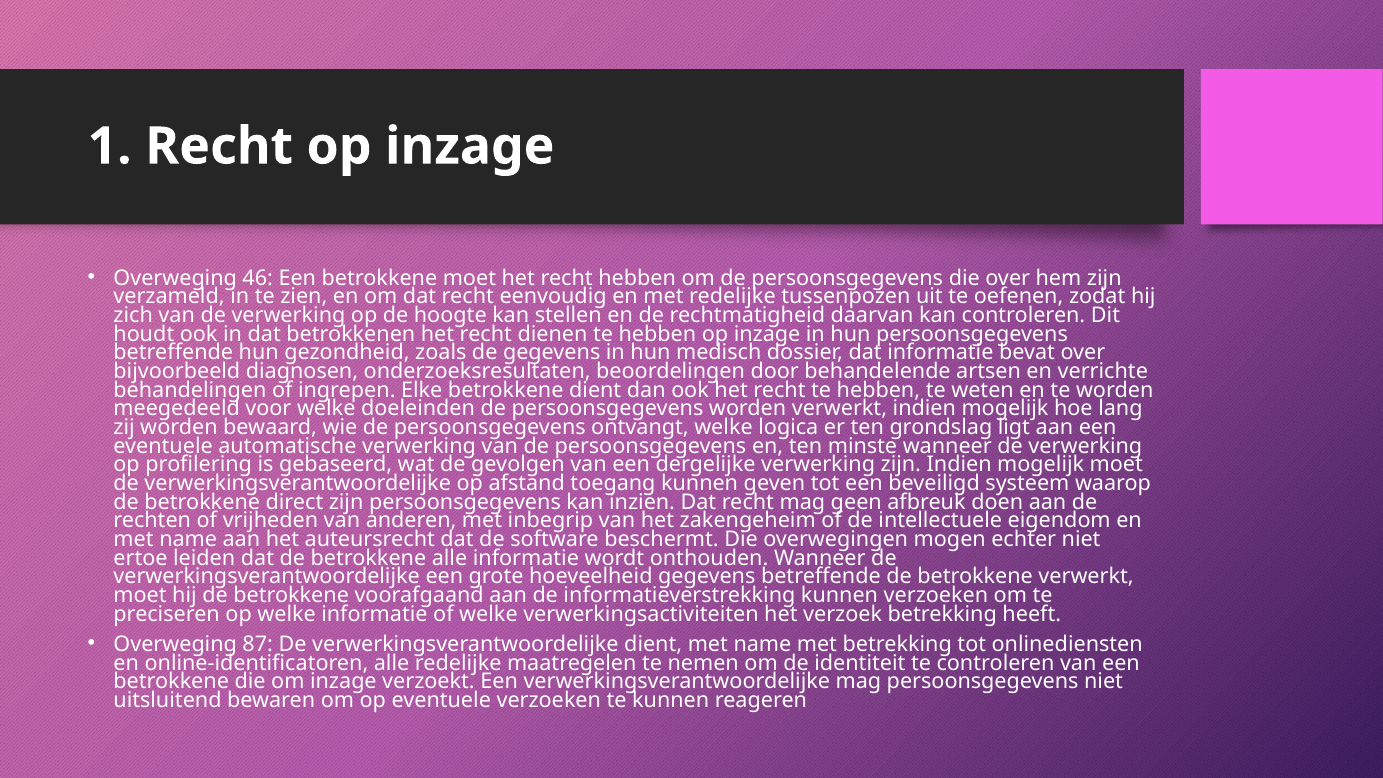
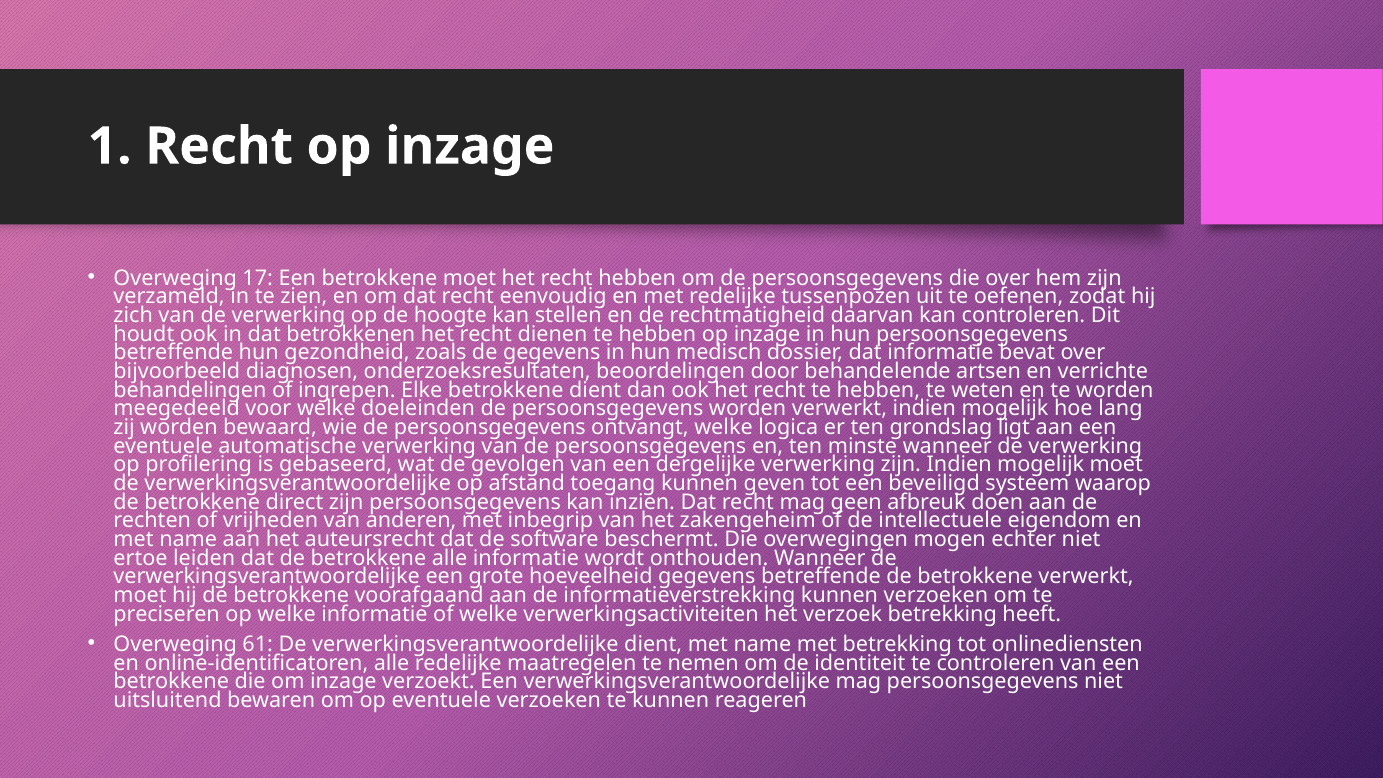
46: 46 -> 17
87: 87 -> 61
